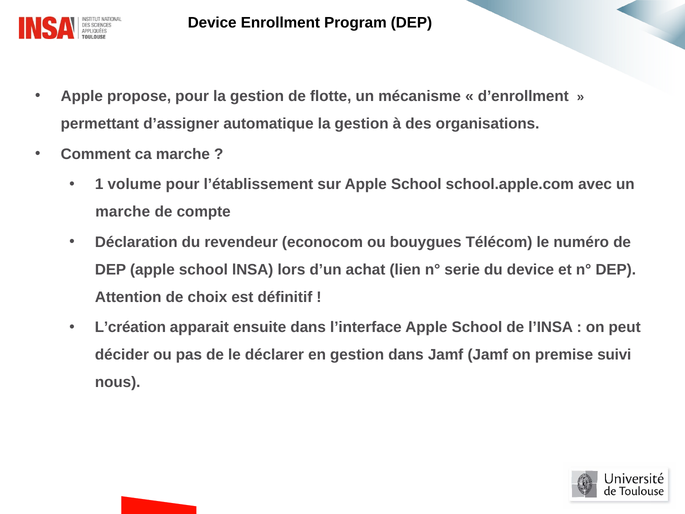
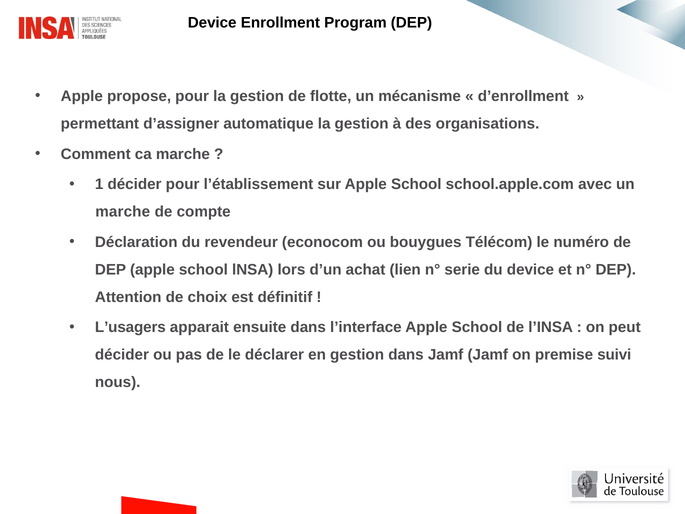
1 volume: volume -> décider
L’création: L’création -> L’usagers
